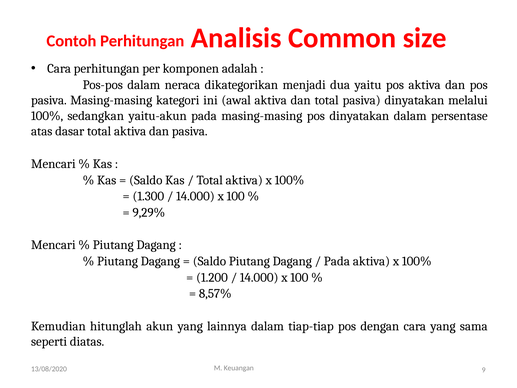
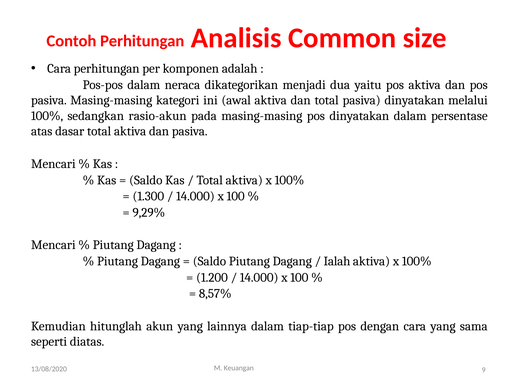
yaitu-akun: yaitu-akun -> rasio-akun
Pada at (337, 261): Pada -> Ialah
